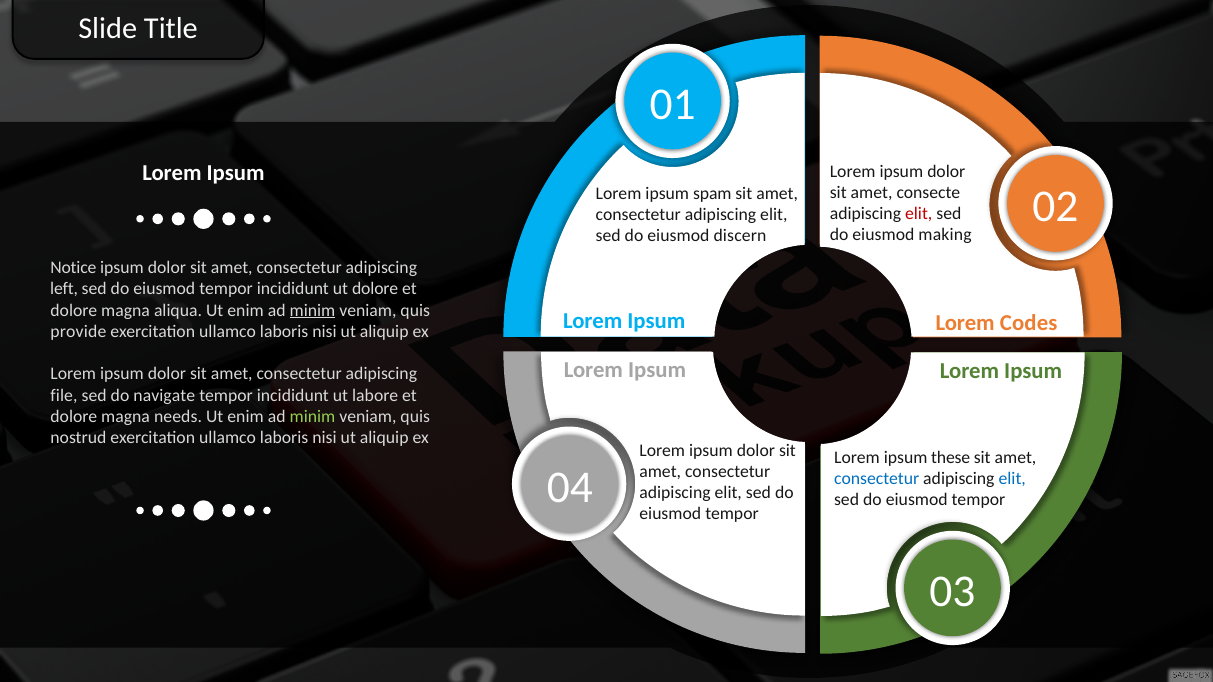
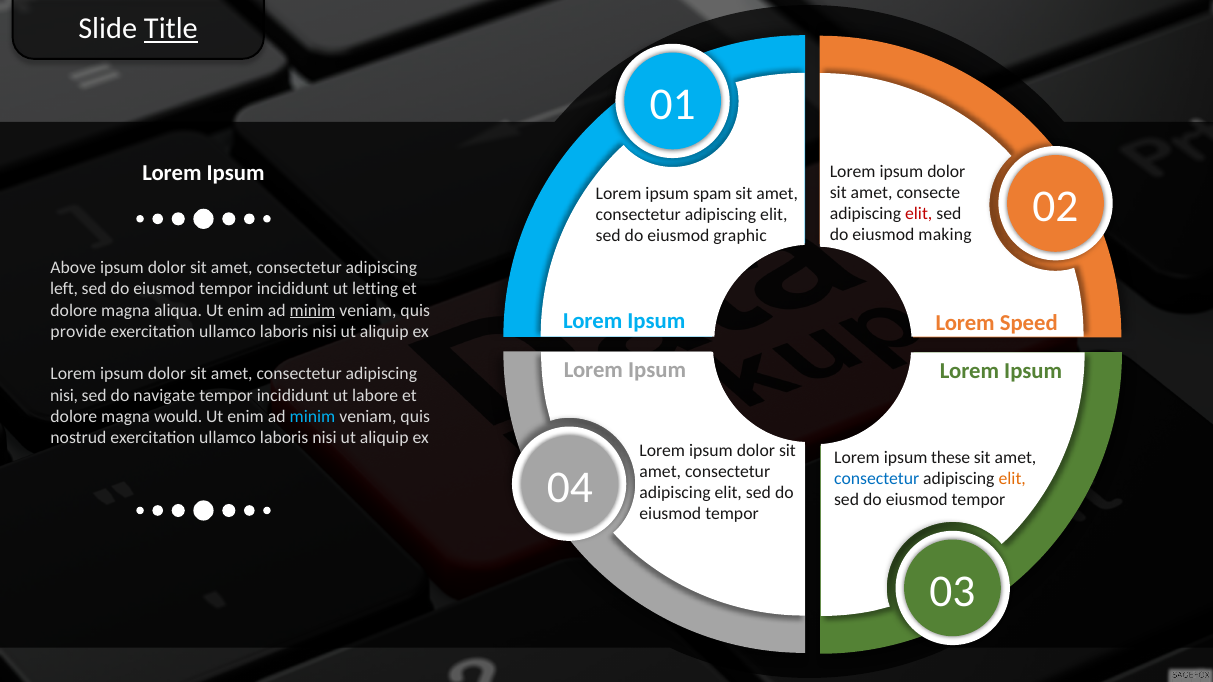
Title underline: none -> present
discern: discern -> graphic
Notice: Notice -> Above
ut dolore: dolore -> letting
Codes: Codes -> Speed
file at (64, 395): file -> nisi
needs: needs -> would
minim at (313, 417) colour: light green -> light blue
elit at (1012, 479) colour: blue -> orange
